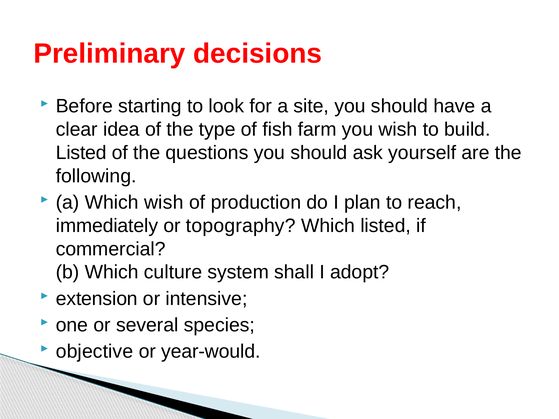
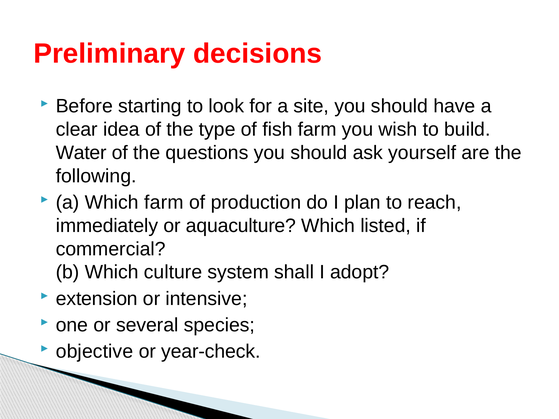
Listed at (81, 153): Listed -> Water
Which wish: wish -> farm
topography: topography -> aquaculture
year-would: year-would -> year-check
